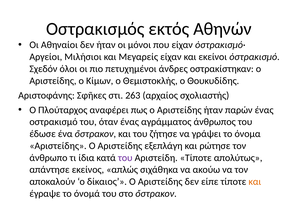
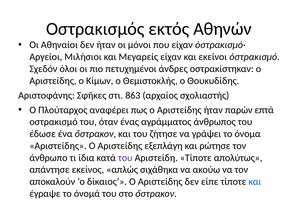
263: 263 -> 863
παρών ένας: ένας -> επτά
και at (255, 181) colour: orange -> blue
